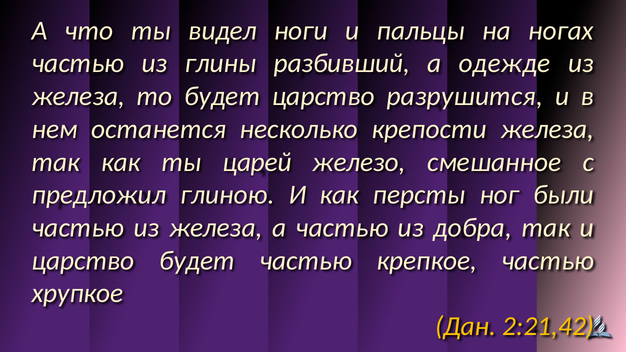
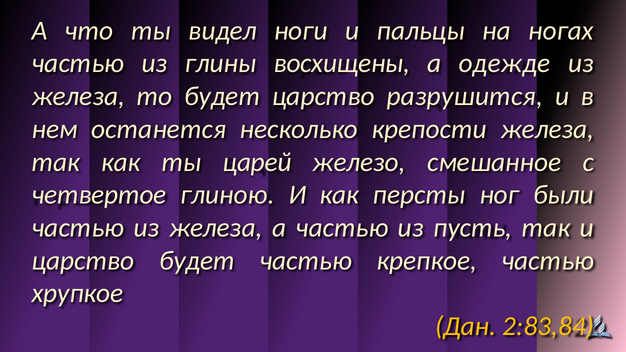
разбивший: разбивший -> восхищены
предложил: предложил -> четвертое
добра: добра -> пусть
2:21,42: 2:21,42 -> 2:83,84
